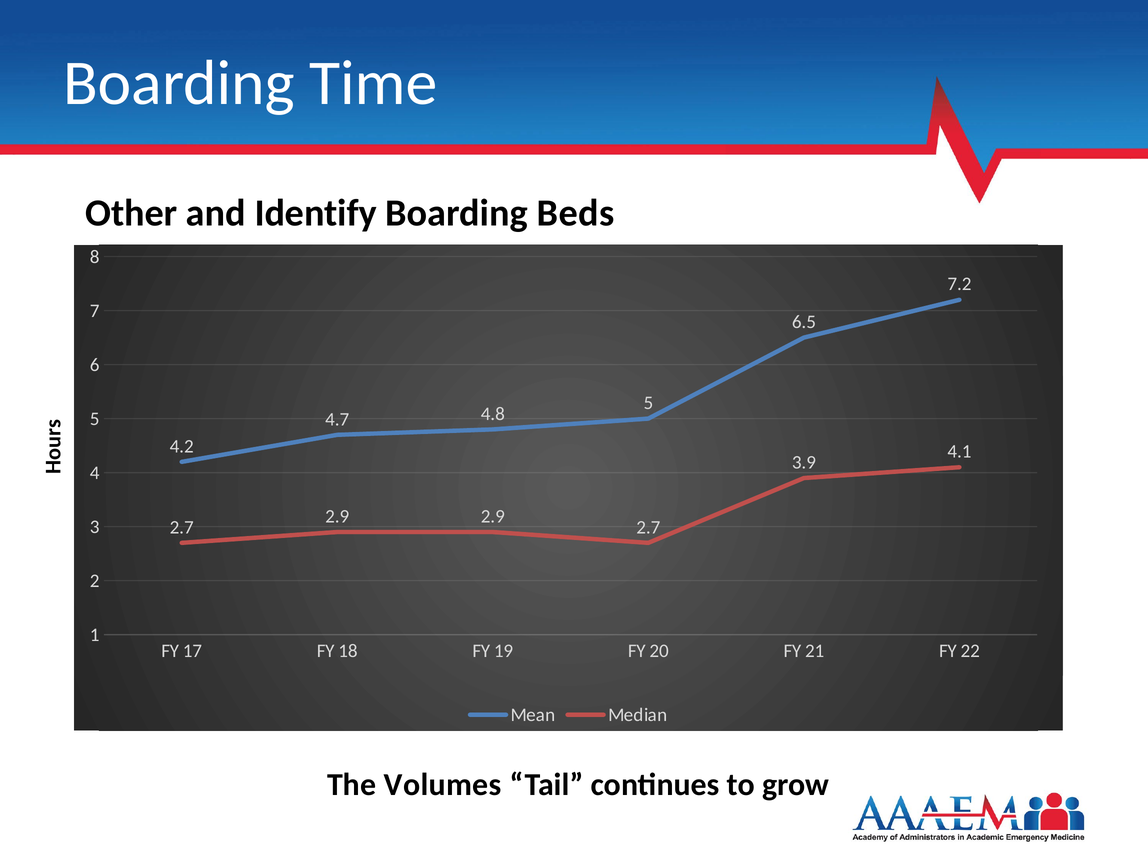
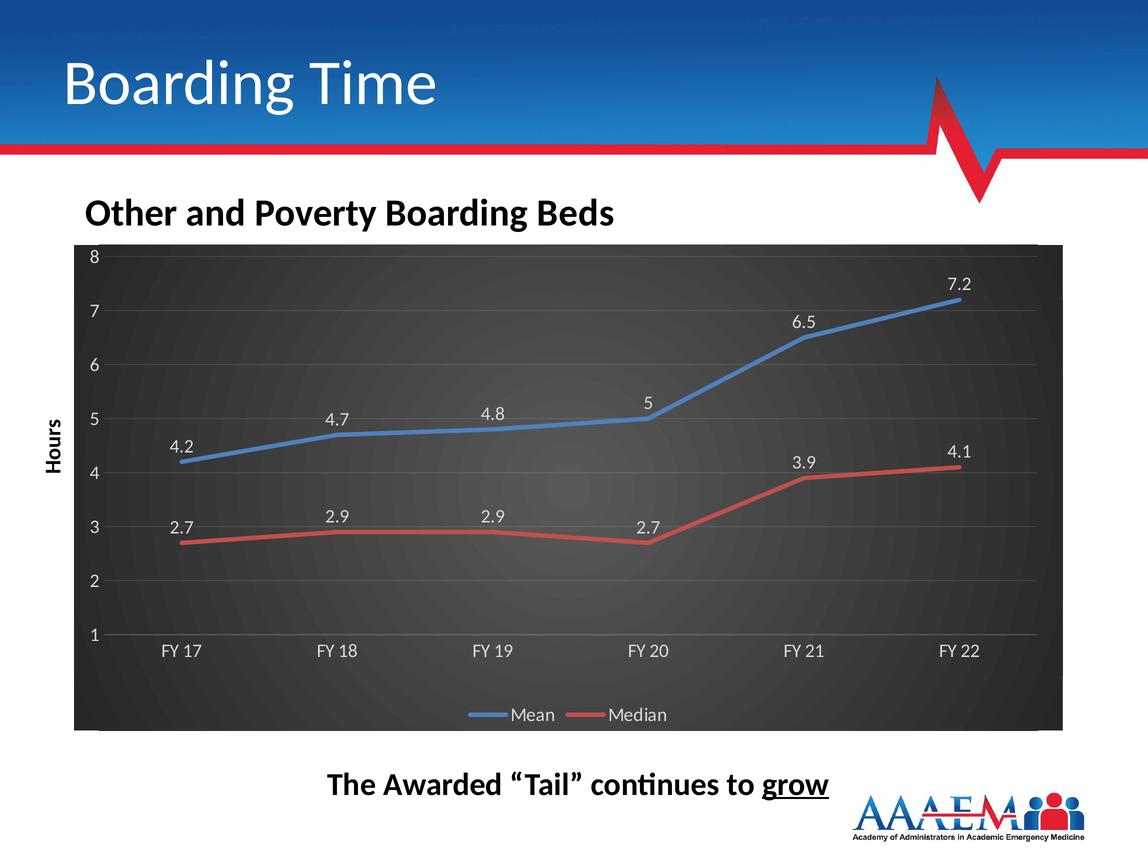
Identify: Identify -> Poverty
Volumes: Volumes -> Awarded
grow underline: none -> present
